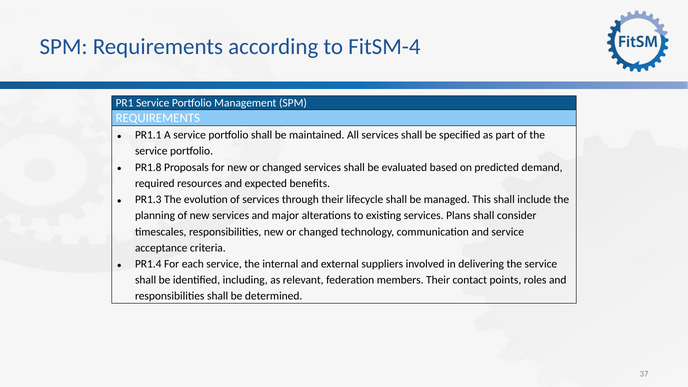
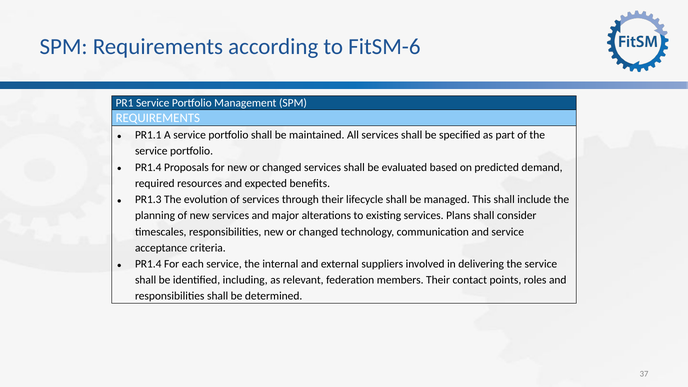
FitSM-4: FitSM-4 -> FitSM-6
PR1.8 at (148, 167): PR1.8 -> PR1.4
